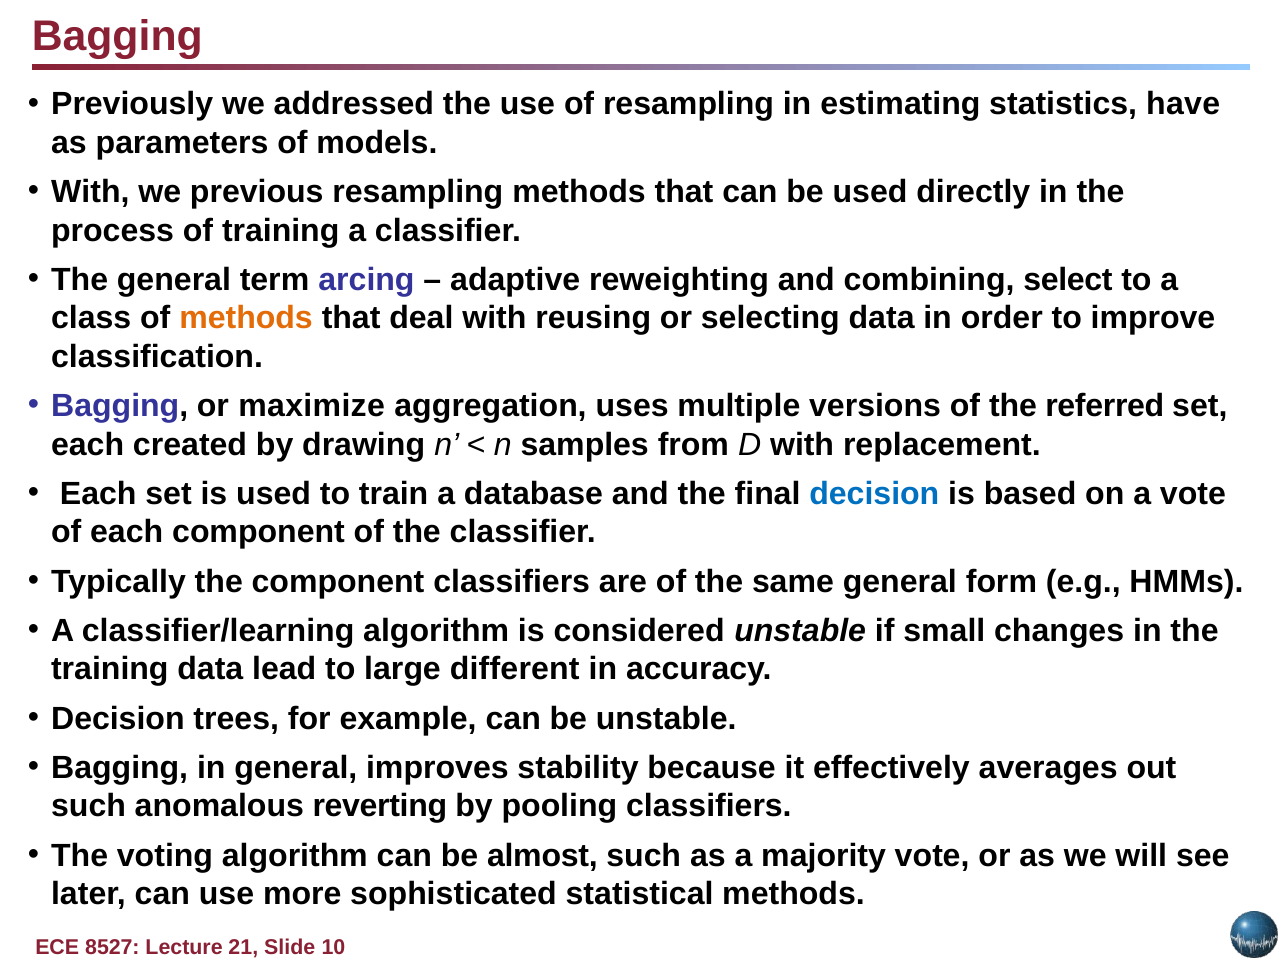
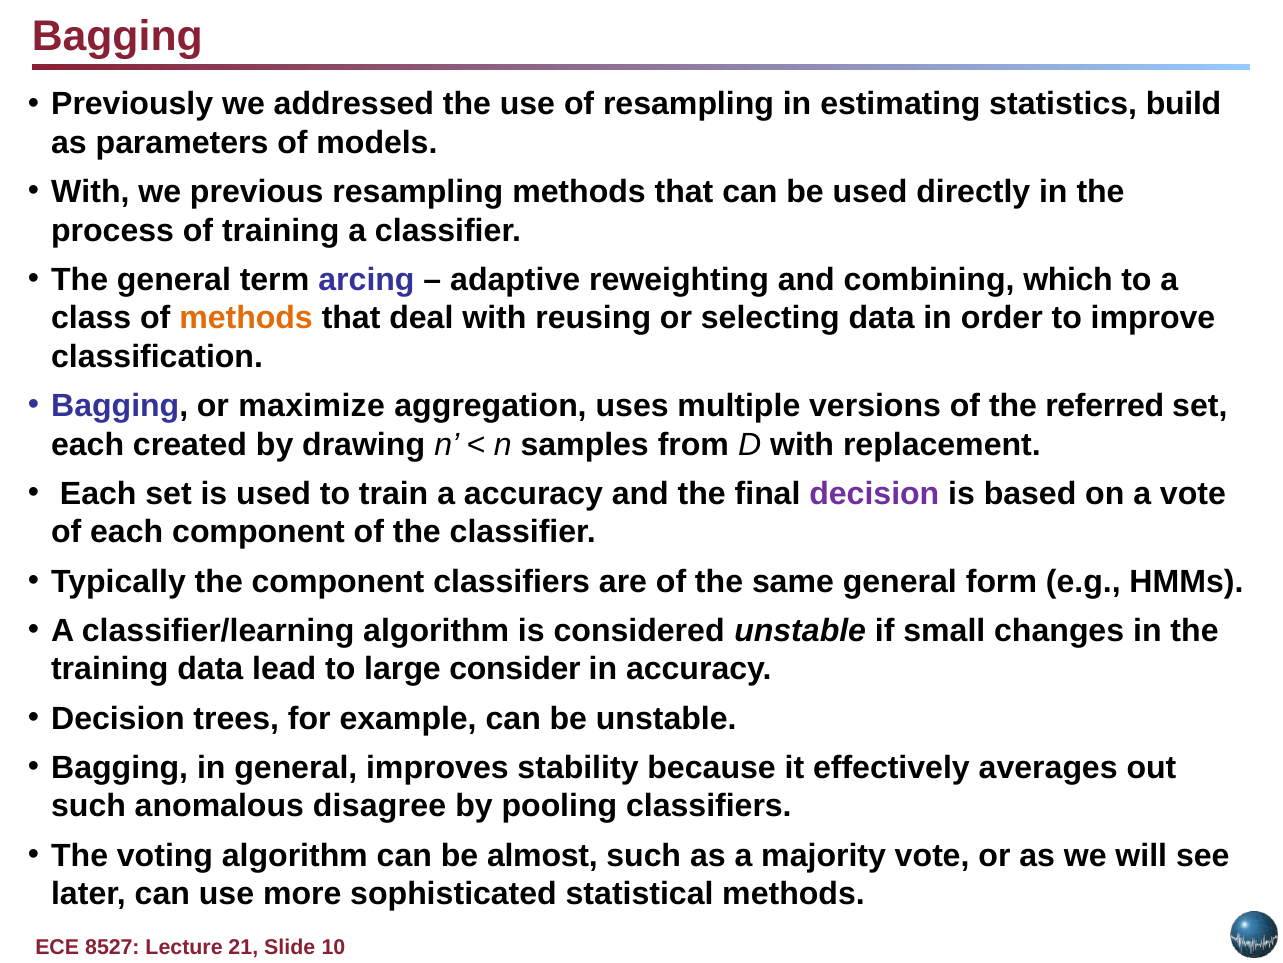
have: have -> build
select: select -> which
a database: database -> accuracy
decision at (874, 493) colour: blue -> purple
different: different -> consider
reverting: reverting -> disagree
